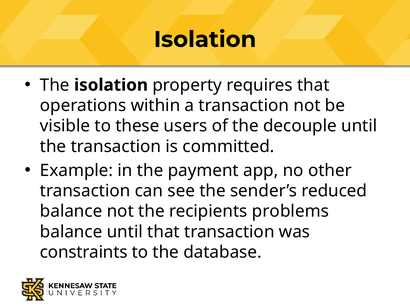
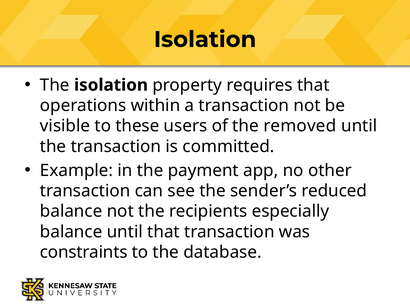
decouple: decouple -> removed
problems: problems -> especially
